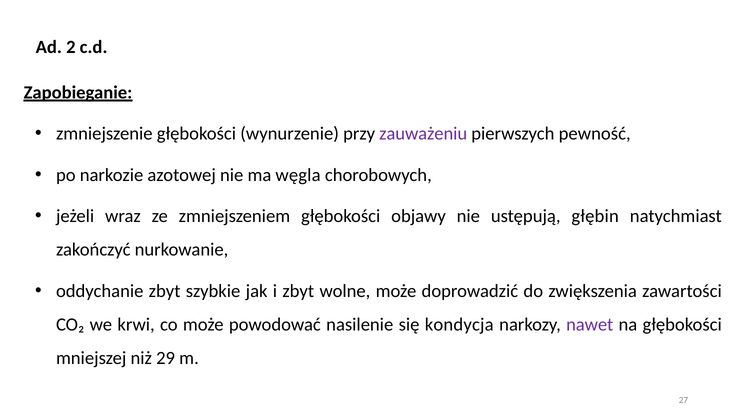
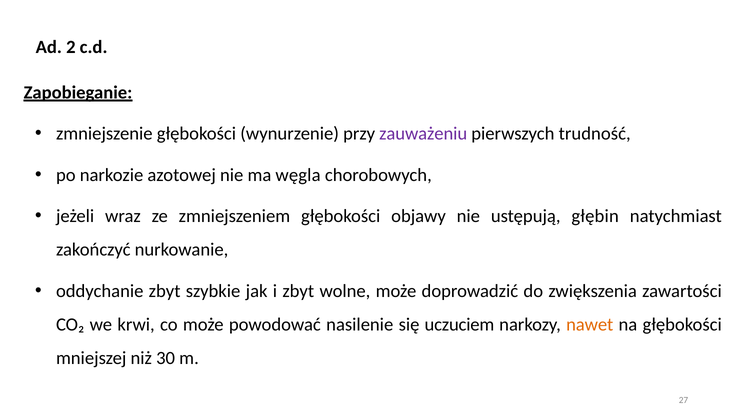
pewność: pewność -> trudność
kondycja: kondycja -> uczuciem
nawet colour: purple -> orange
29: 29 -> 30
